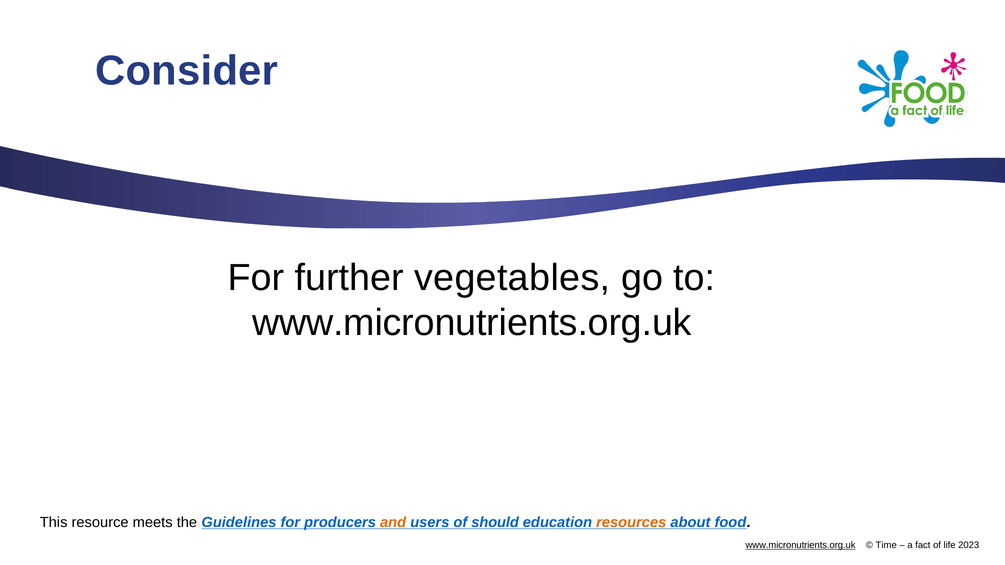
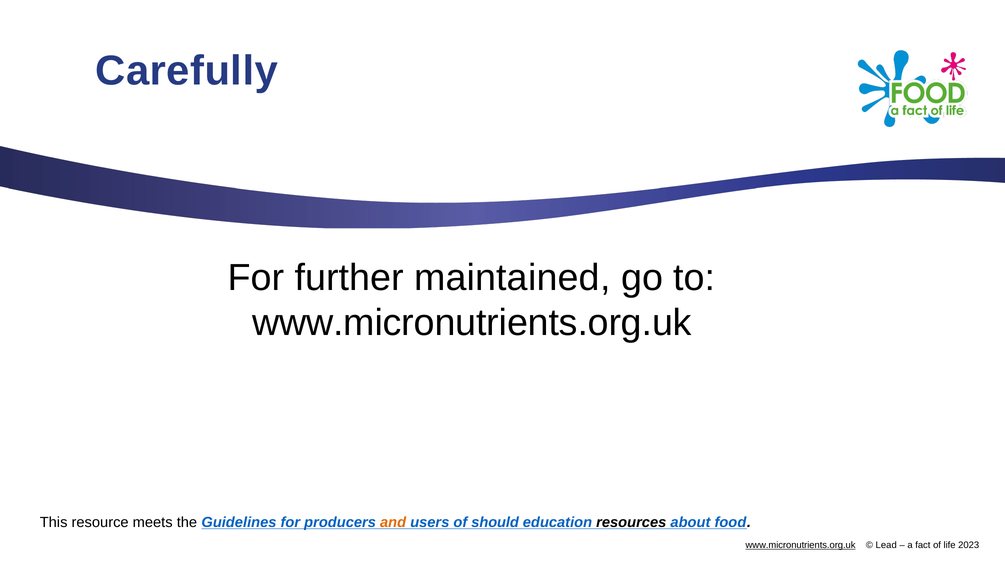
Consider: Consider -> Carefully
vegetables: vegetables -> maintained
resources colour: orange -> black
Time: Time -> Lead
